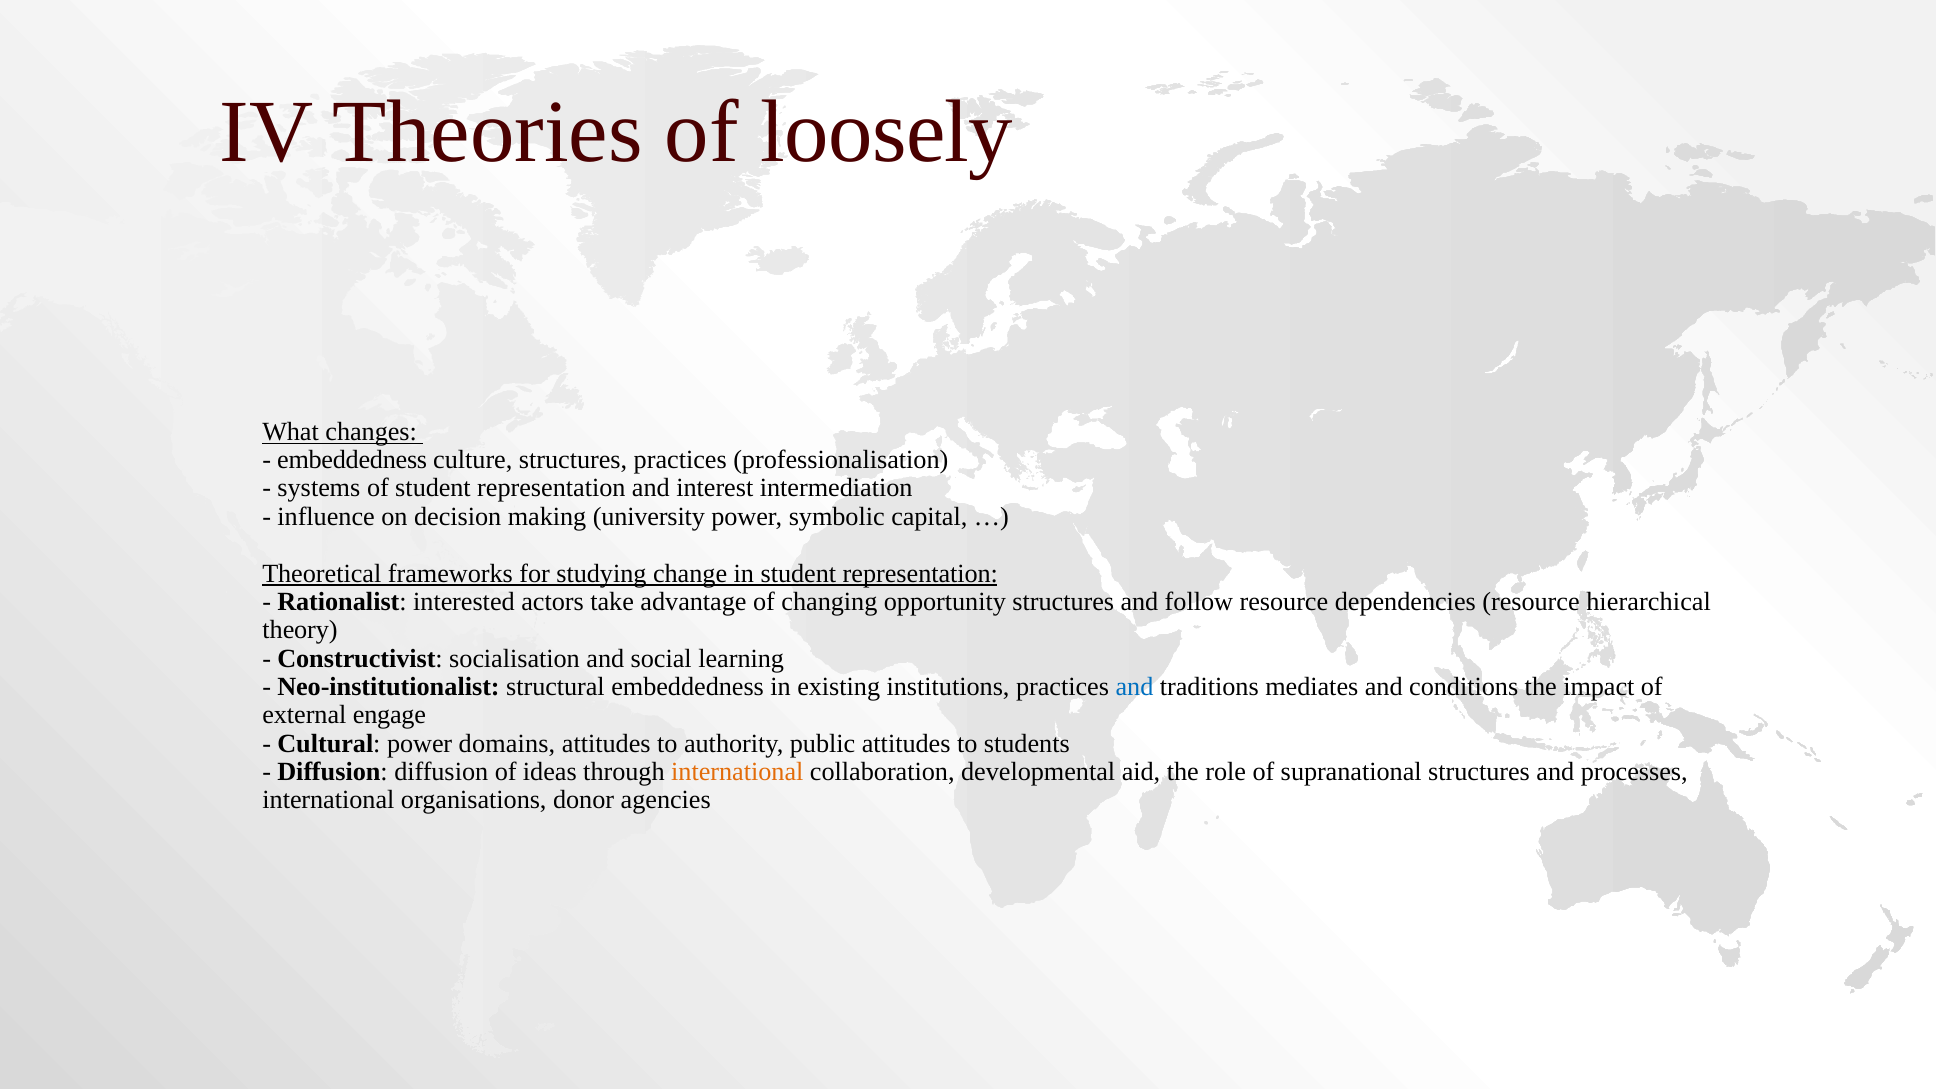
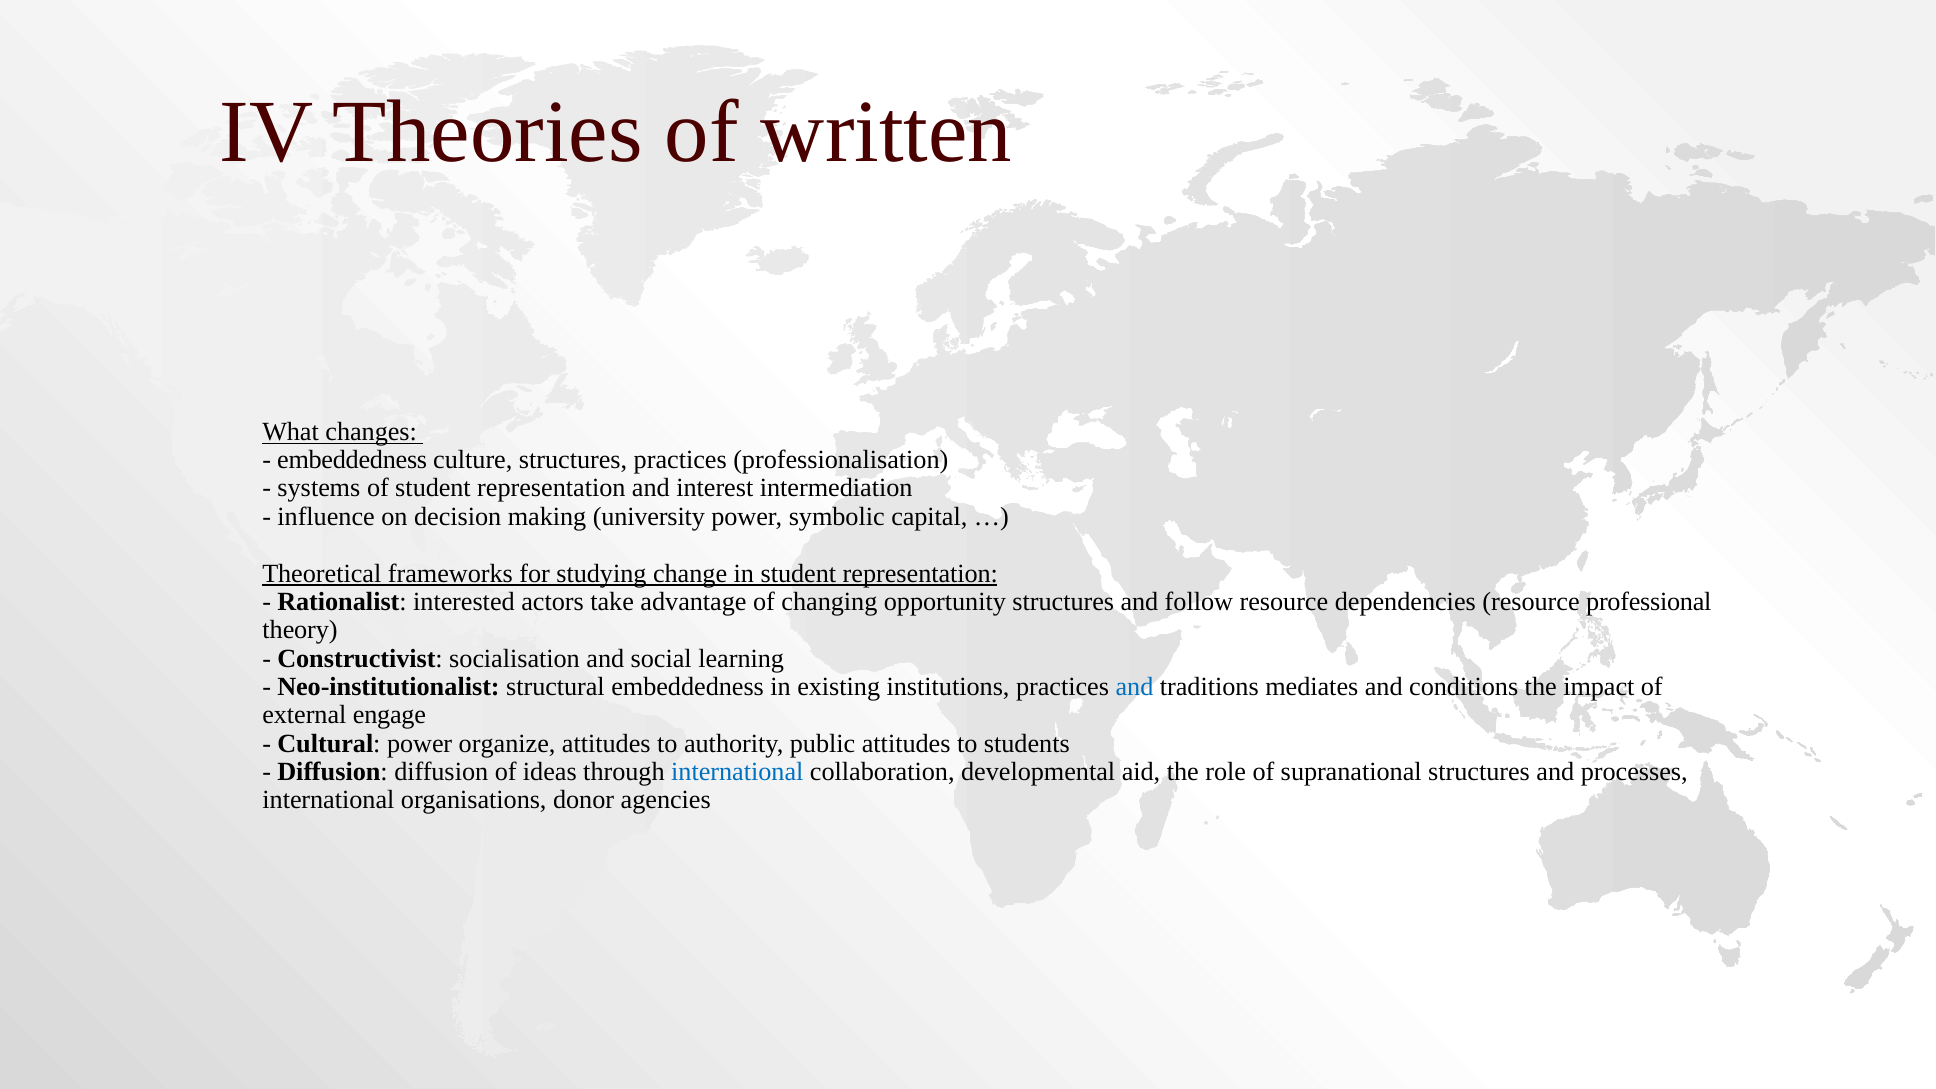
loosely: loosely -> written
hierarchical: hierarchical -> professional
domains: domains -> organize
international at (737, 772) colour: orange -> blue
